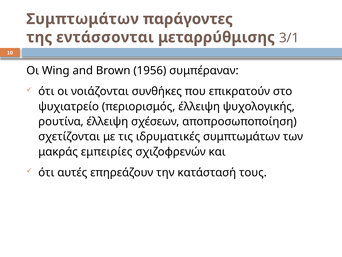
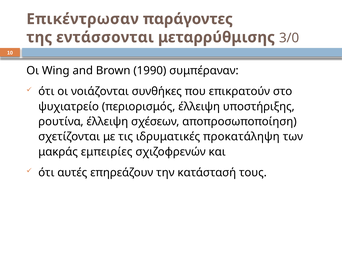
Συμπτωμάτων at (83, 19): Συμπτωμάτων -> Επικέντρωσαν
3/1: 3/1 -> 3/0
1956: 1956 -> 1990
ψυχολογικής: ψυχολογικής -> υποστήριξης
ιδρυματικές συμπτωμάτων: συμπτωμάτων -> προκατάληψη
